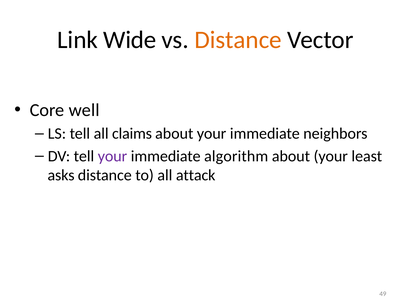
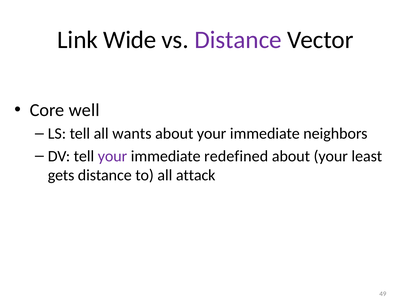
Distance at (238, 40) colour: orange -> purple
claims: claims -> wants
algorithm: algorithm -> redefined
asks: asks -> gets
